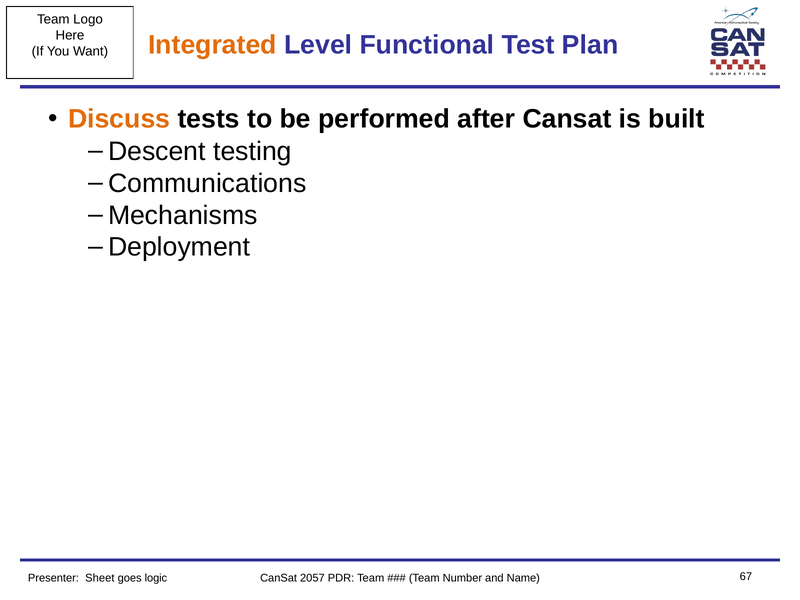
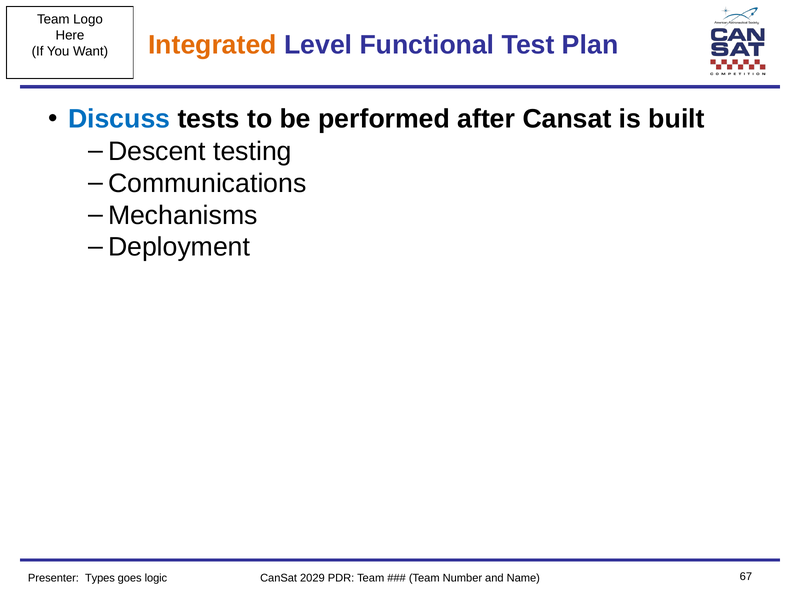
Discuss colour: orange -> blue
Sheet: Sheet -> Types
2057: 2057 -> 2029
